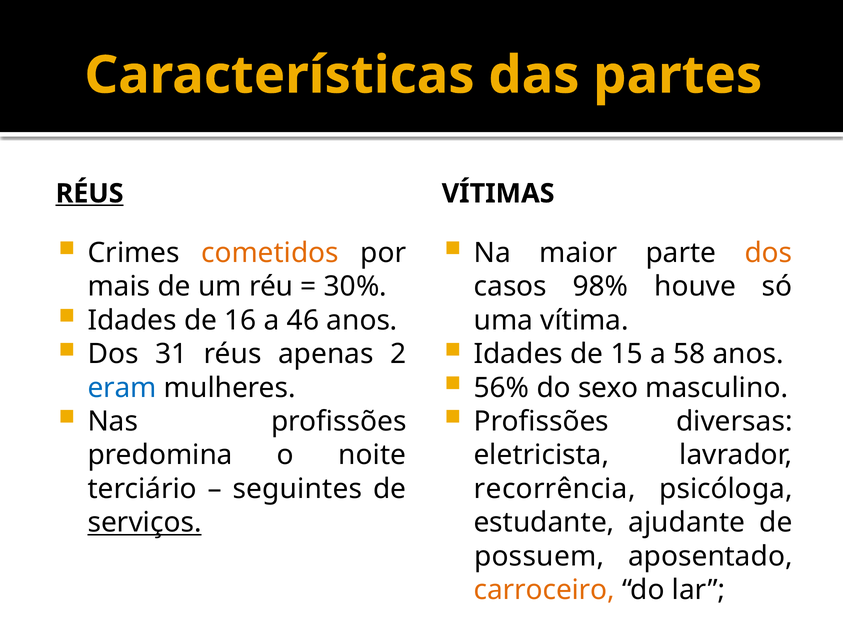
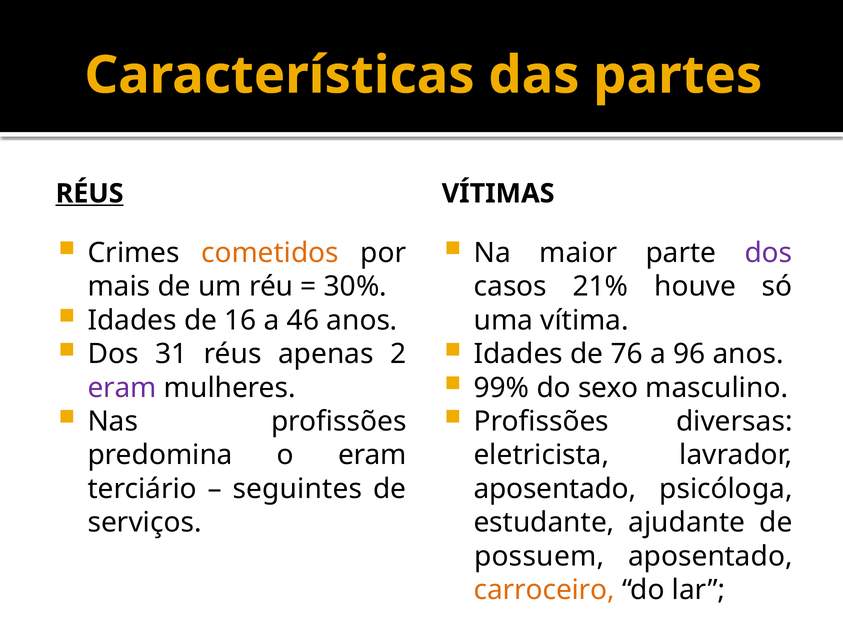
dos at (769, 253) colour: orange -> purple
98%: 98% -> 21%
15: 15 -> 76
58: 58 -> 96
56%: 56% -> 99%
eram at (122, 388) colour: blue -> purple
o noite: noite -> eram
recorrência at (555, 489): recorrência -> aposentado
serviços underline: present -> none
